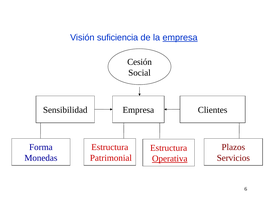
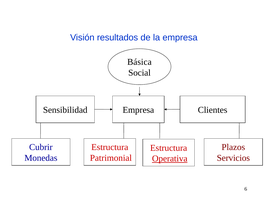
suficiencia: suficiencia -> resultados
empresa at (180, 38) underline: present -> none
Cesión: Cesión -> Básica
Forma: Forma -> Cubrir
